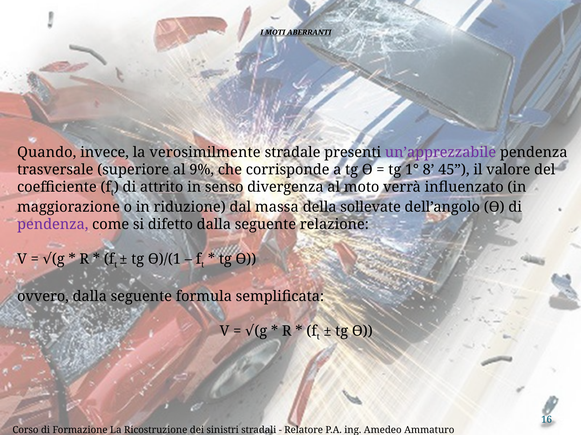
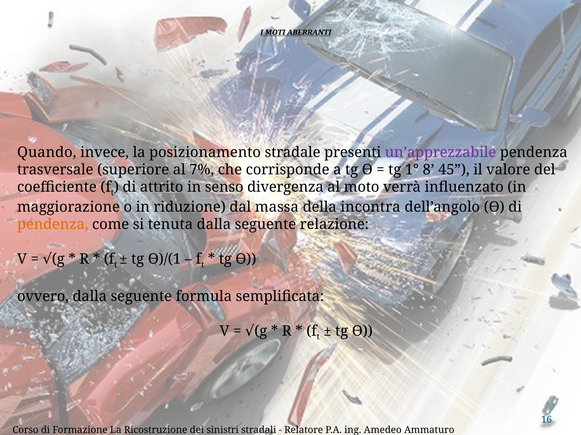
verosimilmente: verosimilmente -> posizionamento
9%: 9% -> 7%
sollevate: sollevate -> incontra
pendenza at (53, 225) colour: purple -> orange
difetto: difetto -> tenuta
